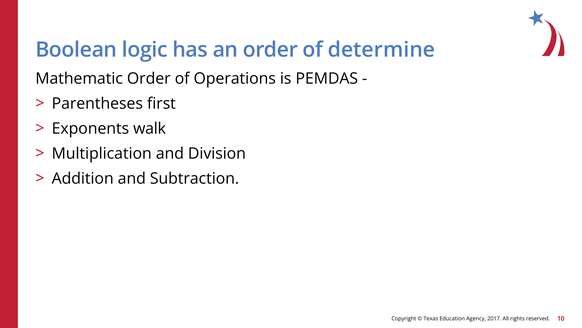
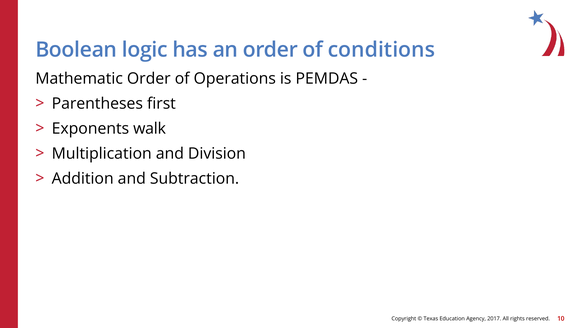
determine: determine -> conditions
